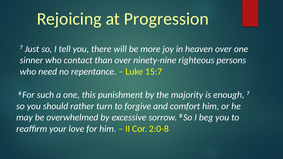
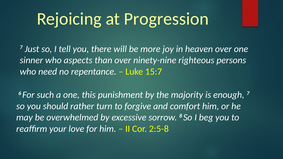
contact: contact -> aspects
2:0-8: 2:0-8 -> 2:5-8
